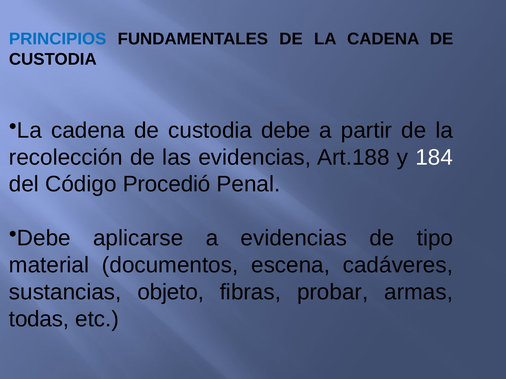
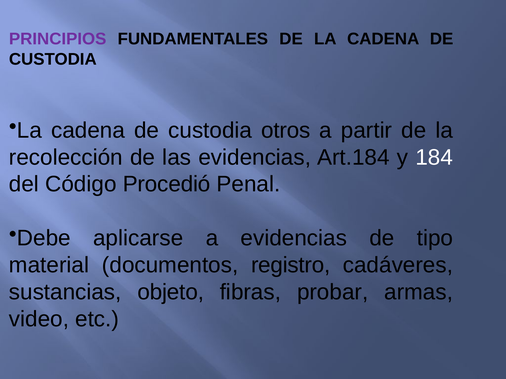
PRINCIPIOS colour: blue -> purple
custodia debe: debe -> otros
Art.188: Art.188 -> Art.184
escena: escena -> registro
todas: todas -> video
